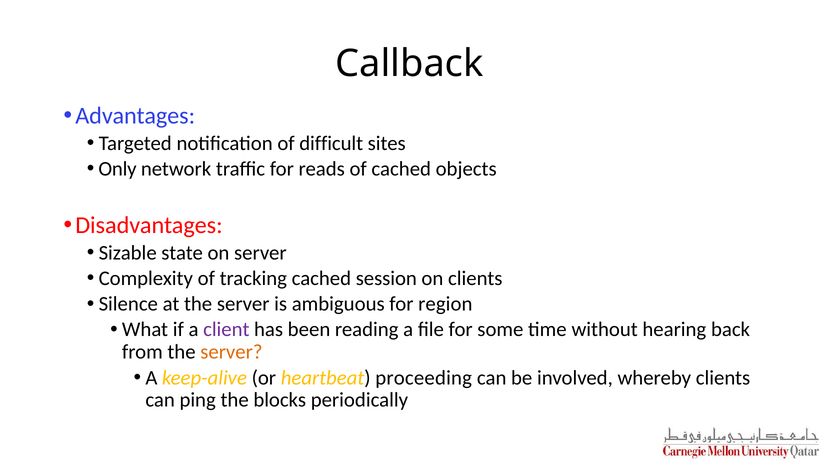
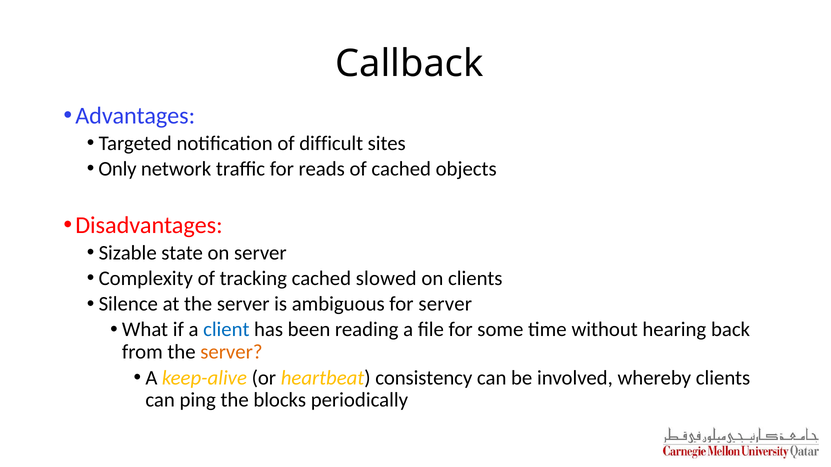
session: session -> slowed
for region: region -> server
client colour: purple -> blue
proceeding: proceeding -> consistency
